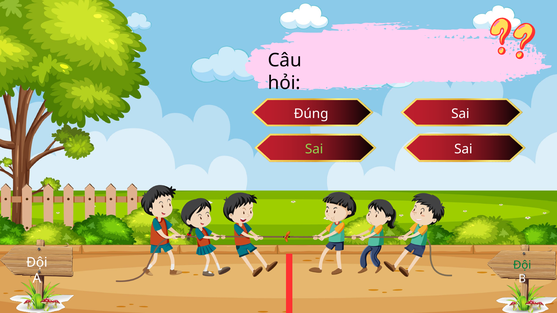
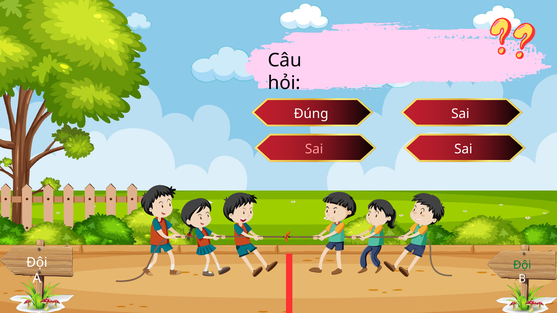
Sai at (314, 149) colour: light green -> pink
